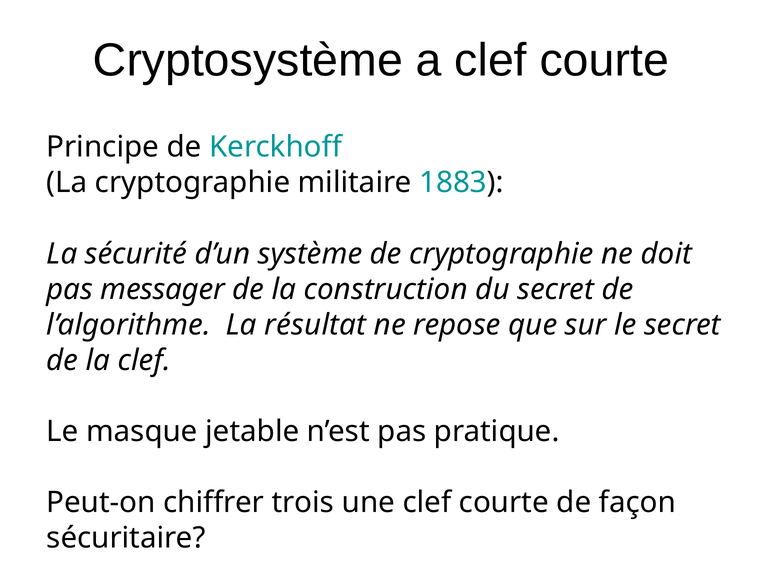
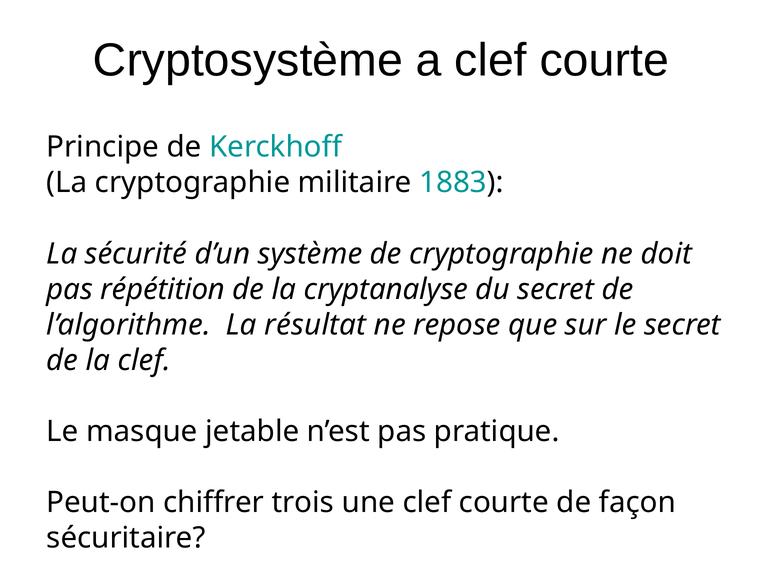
messager: messager -> répétition
construction: construction -> cryptanalyse
